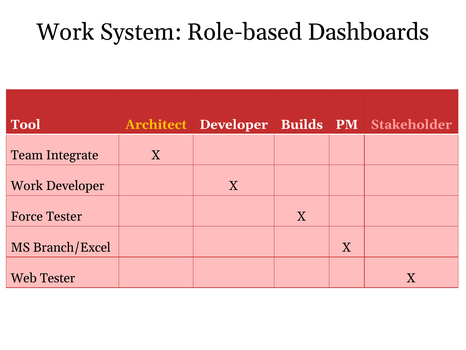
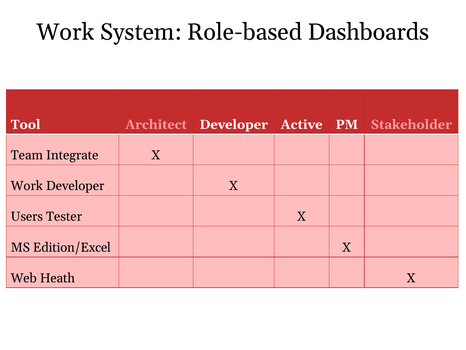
Architect colour: yellow -> pink
Builds: Builds -> Active
Force: Force -> Users
Branch/Excel: Branch/Excel -> Edition/Excel
Web Tester: Tester -> Heath
